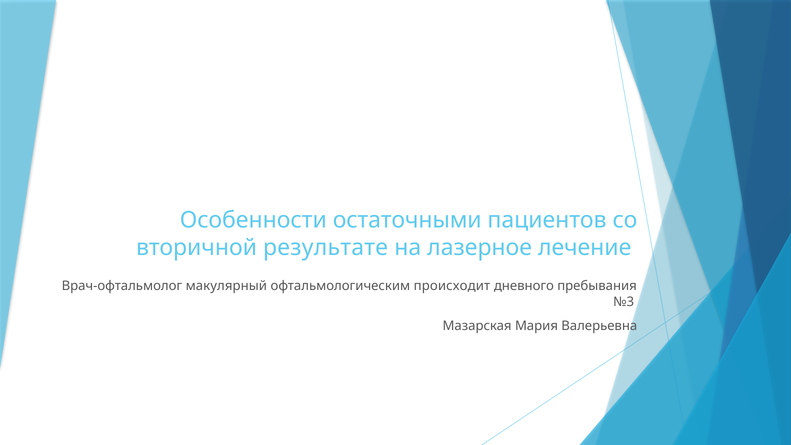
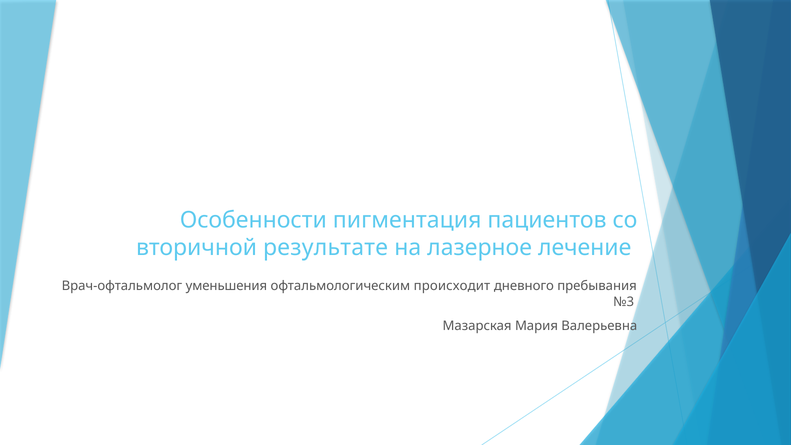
остаточными: остаточными -> пигментация
макулярный: макулярный -> уменьшения
